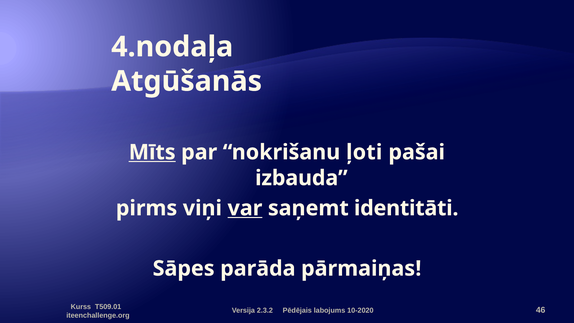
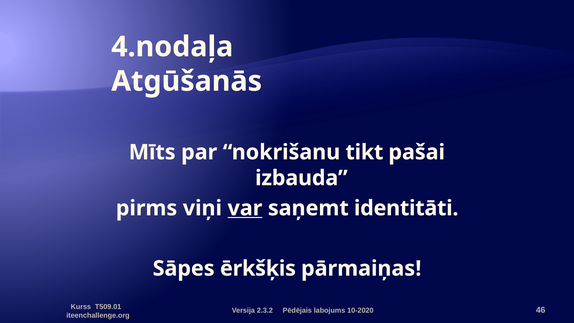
Mīts underline: present -> none
ļoti: ļoti -> tikt
parāda: parāda -> ērkšķis
